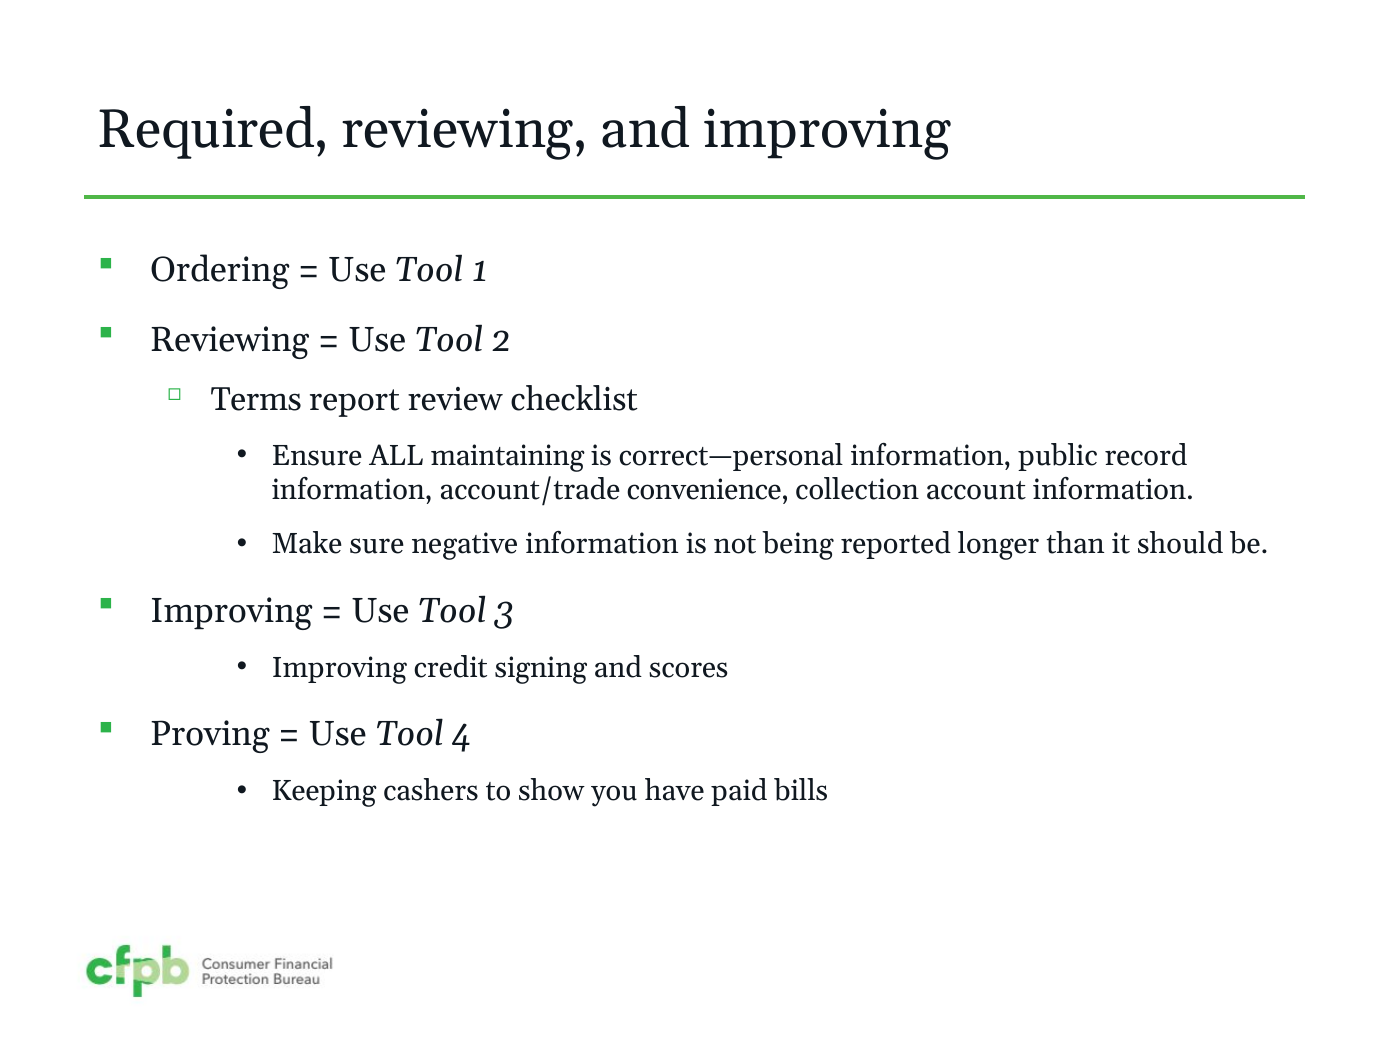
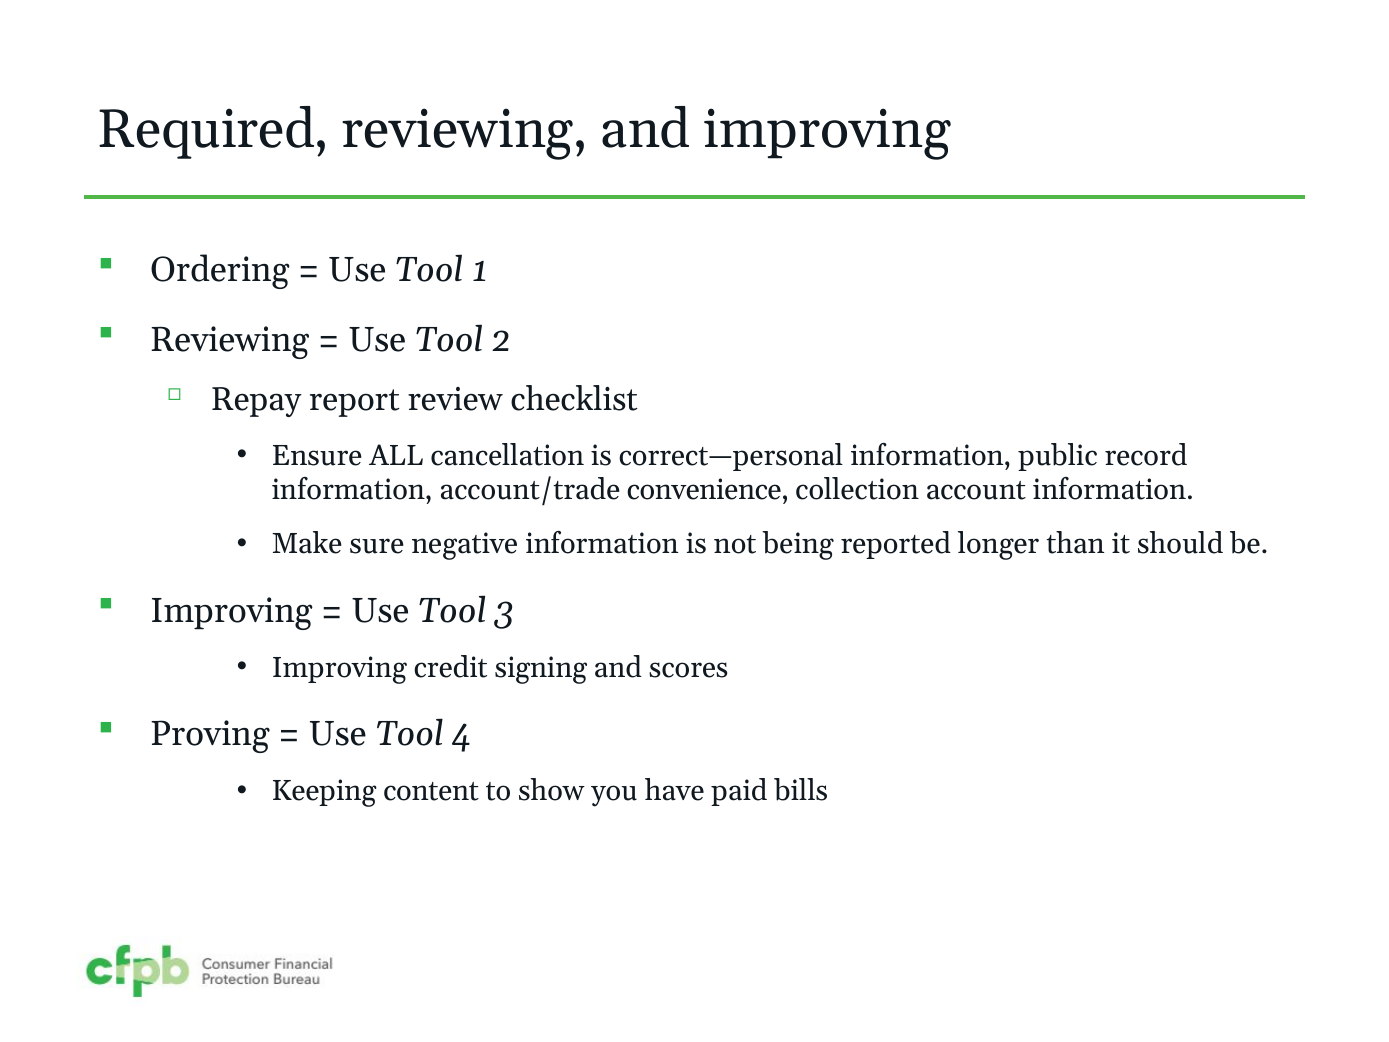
Terms: Terms -> Repay
maintaining: maintaining -> cancellation
cashers: cashers -> content
